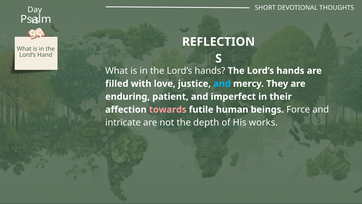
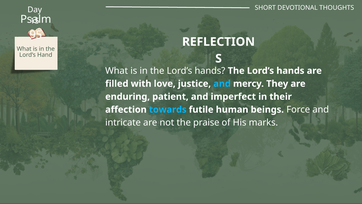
towards colour: pink -> light blue
depth: depth -> praise
works: works -> marks
